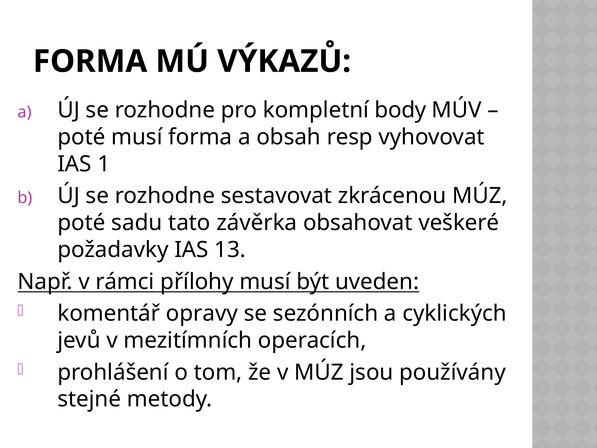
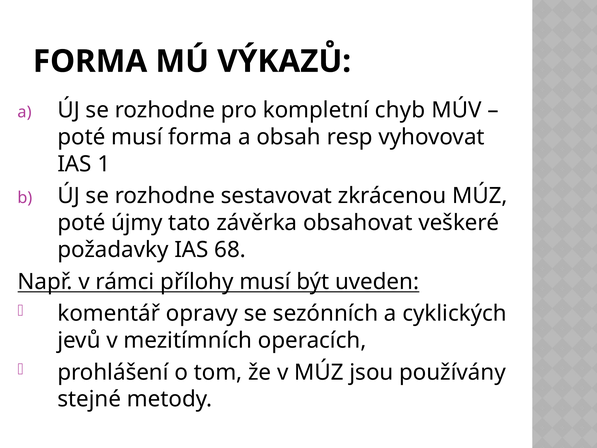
body: body -> chyb
sadu: sadu -> újmy
13: 13 -> 68
